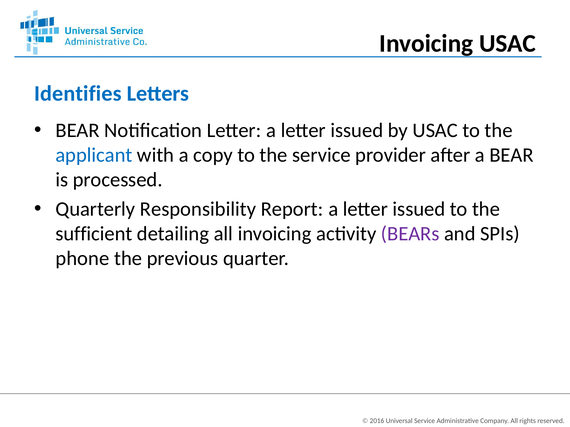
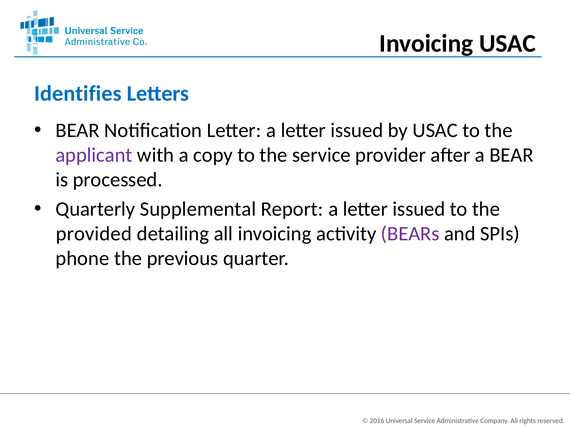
applicant colour: blue -> purple
Responsibility: Responsibility -> Supplemental
sufficient: sufficient -> provided
